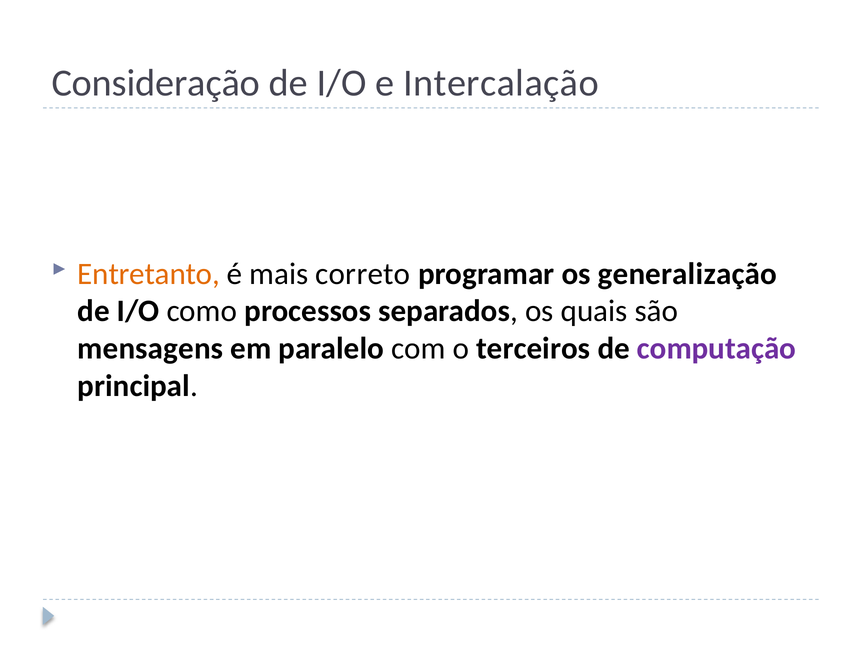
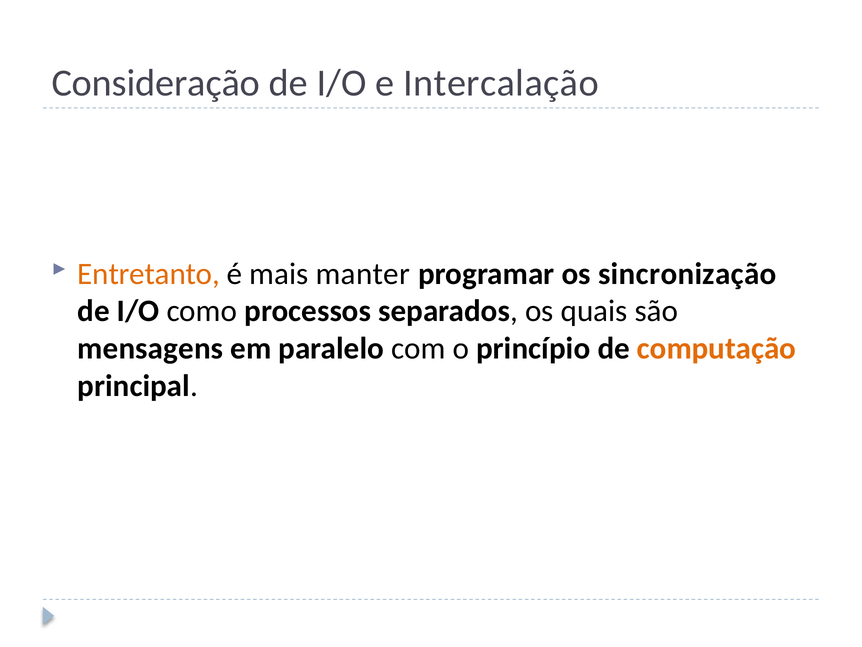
correto: correto -> manter
generalização: generalização -> sincronização
terceiros: terceiros -> princípio
computação colour: purple -> orange
